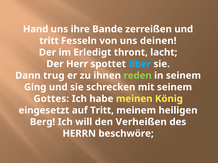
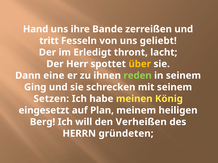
deinen: deinen -> geliebt
über colour: light blue -> yellow
trug: trug -> eine
Gottes: Gottes -> Setzen
auf Tritt: Tritt -> Plan
beschwöre: beschwöre -> gründeten
